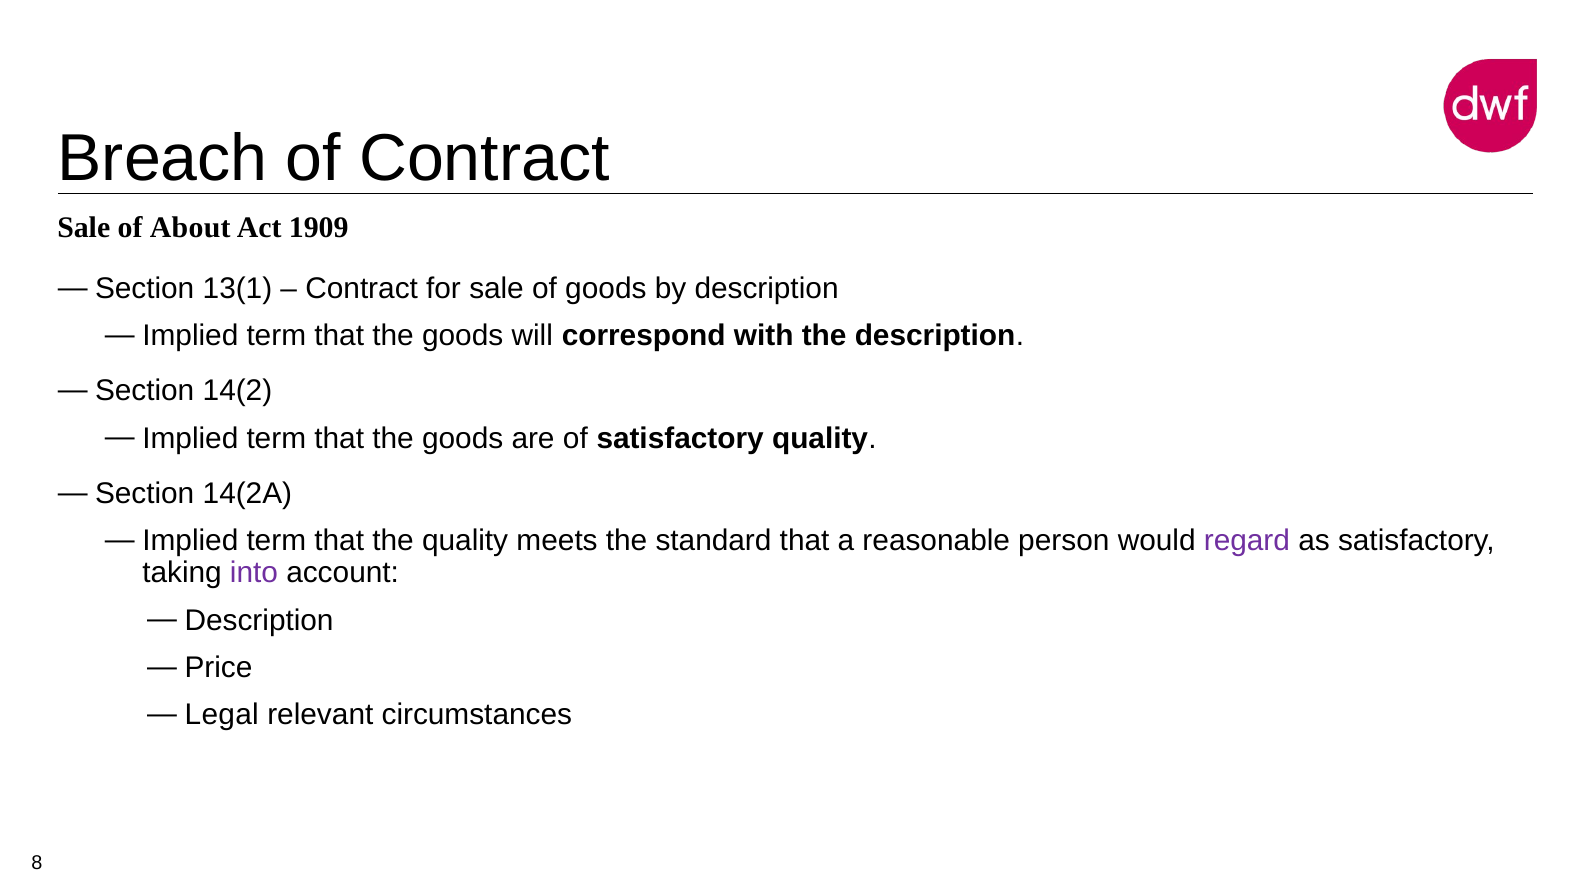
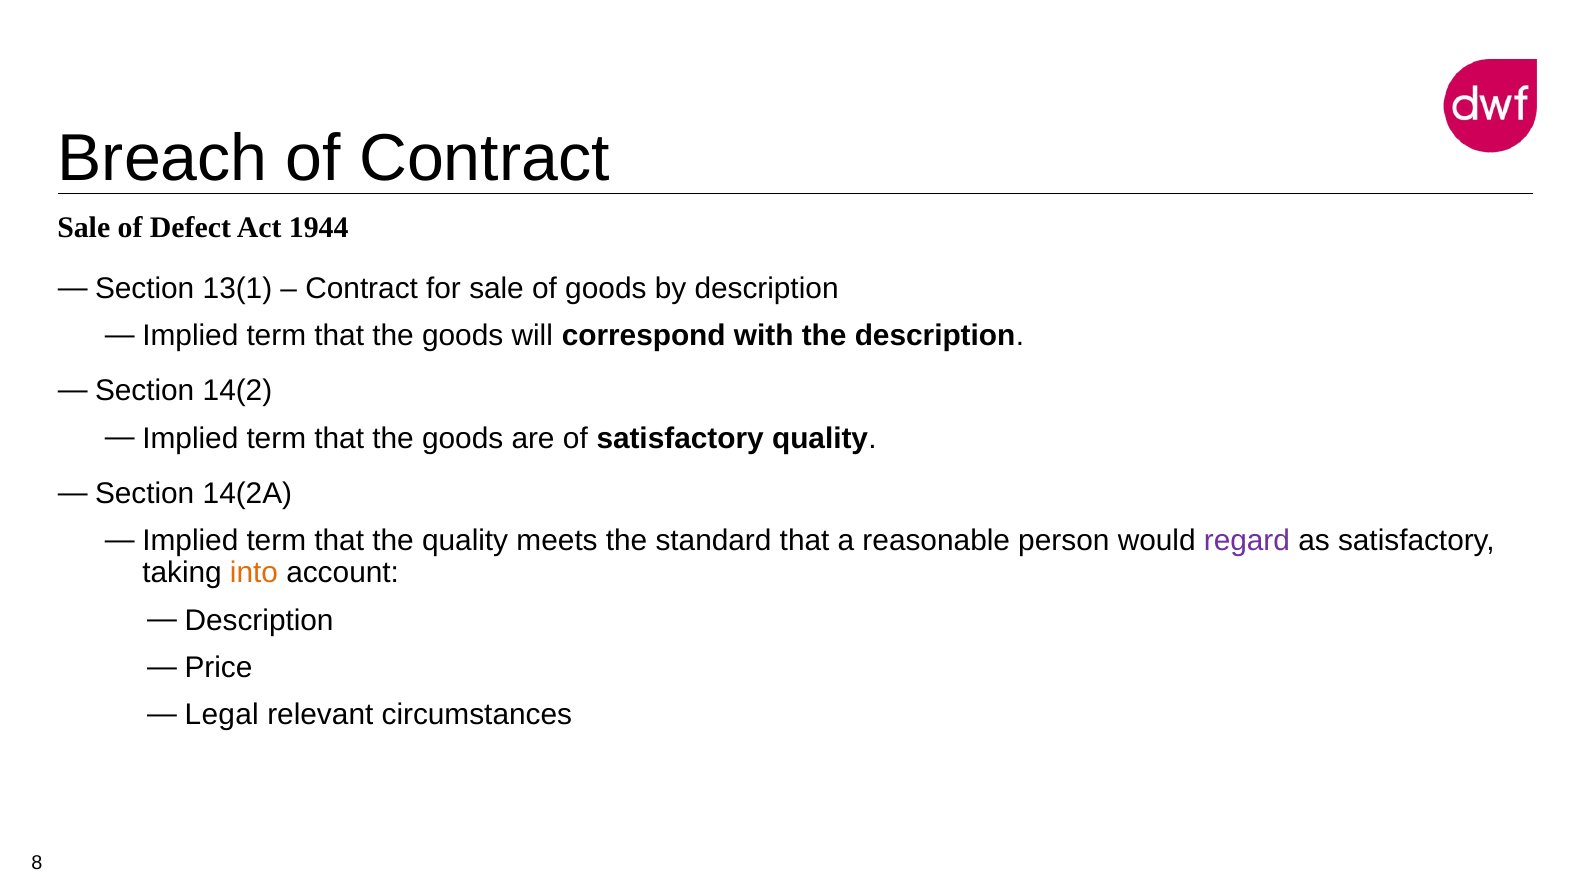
About: About -> Defect
1909: 1909 -> 1944
into colour: purple -> orange
